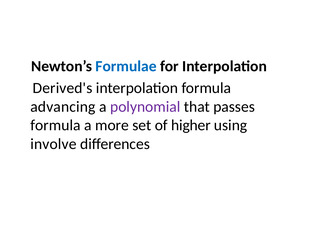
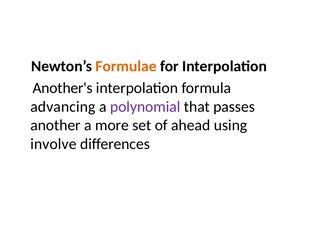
Formulae colour: blue -> orange
Derived's: Derived's -> Another's
formula at (55, 125): formula -> another
higher: higher -> ahead
